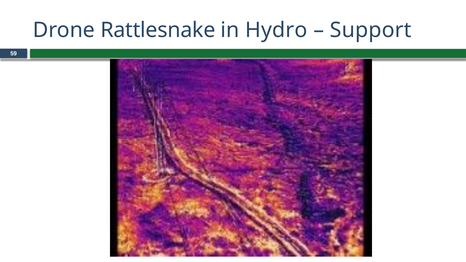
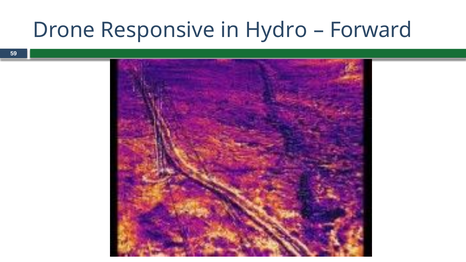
Rattlesnake: Rattlesnake -> Responsive
Support: Support -> Forward
